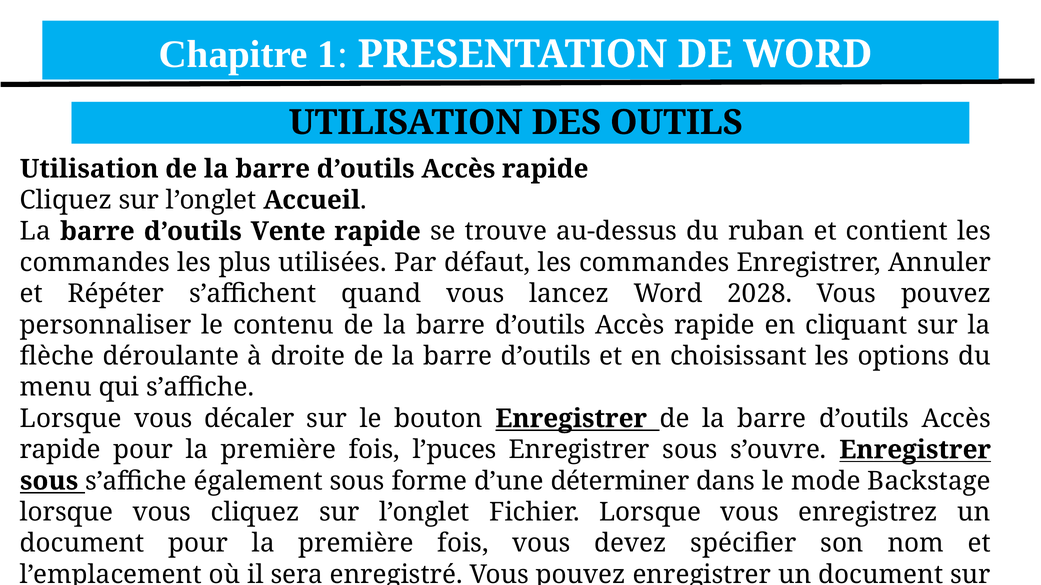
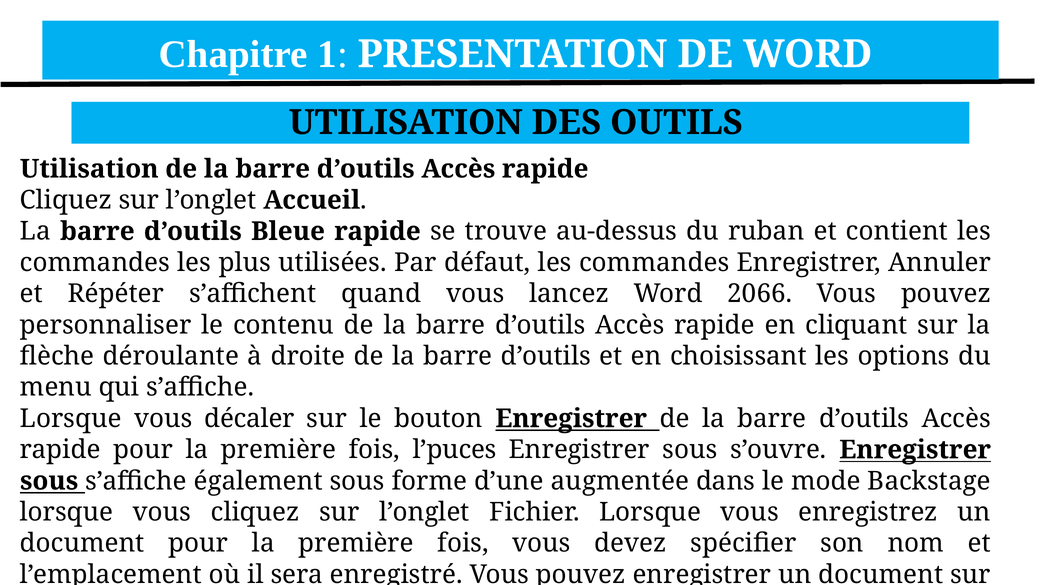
Vente: Vente -> Bleue
2028: 2028 -> 2066
déterminer: déterminer -> augmentée
